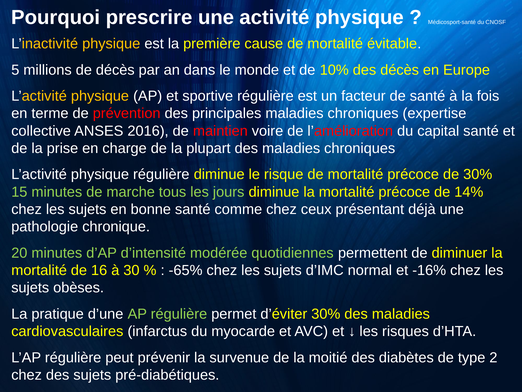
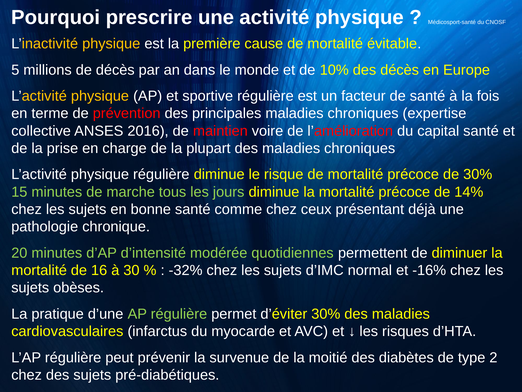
-65%: -65% -> -32%
